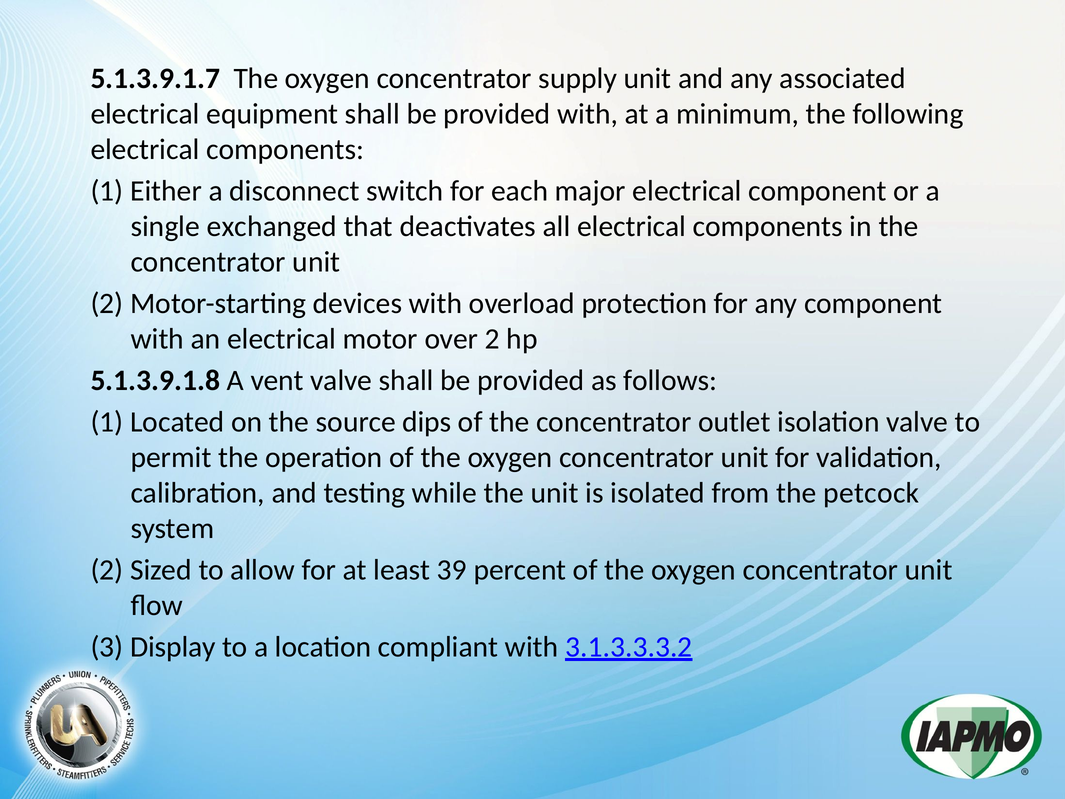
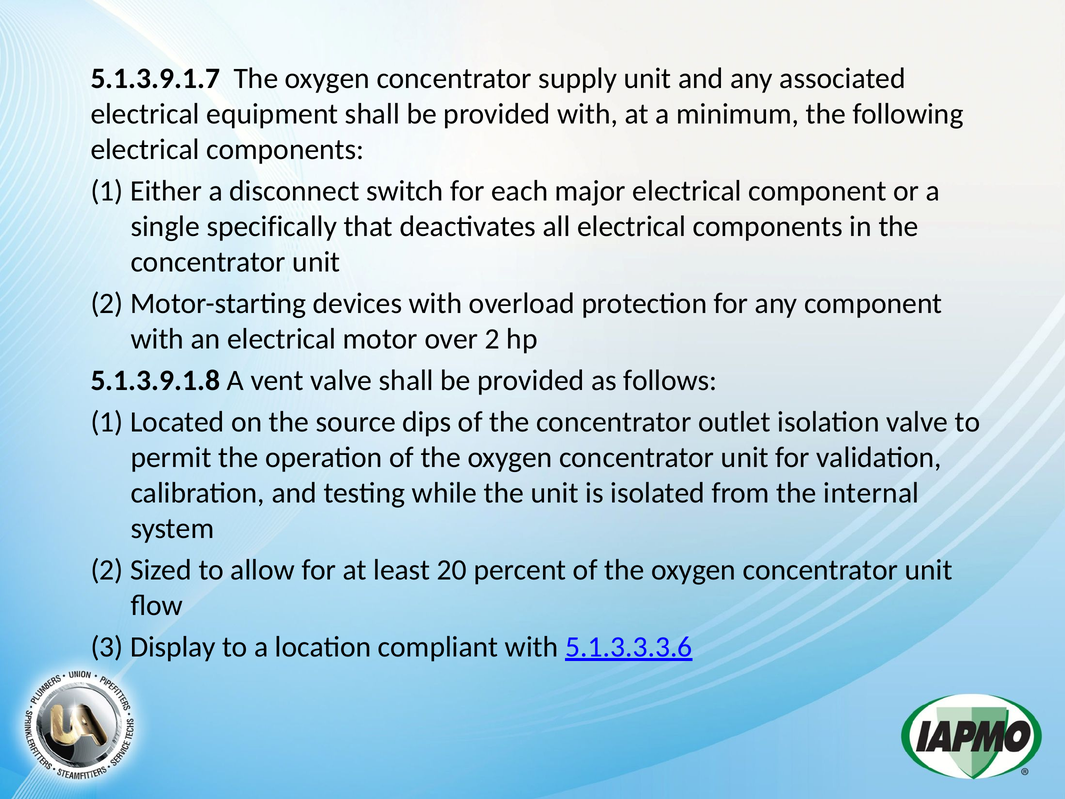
exchanged: exchanged -> specifically
petcock: petcock -> internal
39: 39 -> 20
3.1.3.3.3.2: 3.1.3.3.3.2 -> 5.1.3.3.3.6
